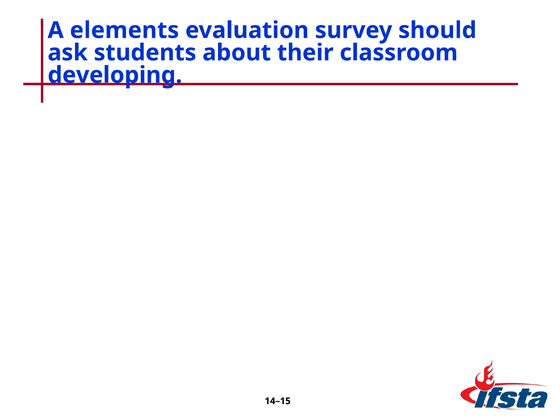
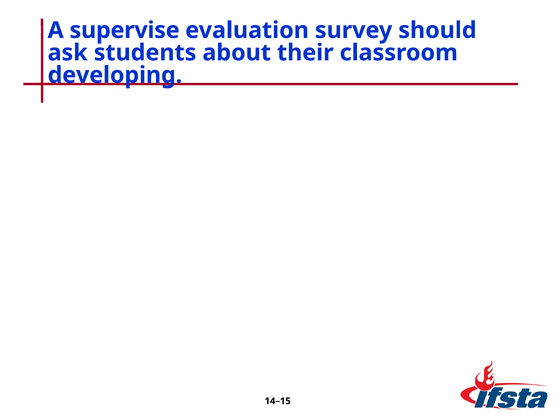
elements: elements -> supervise
